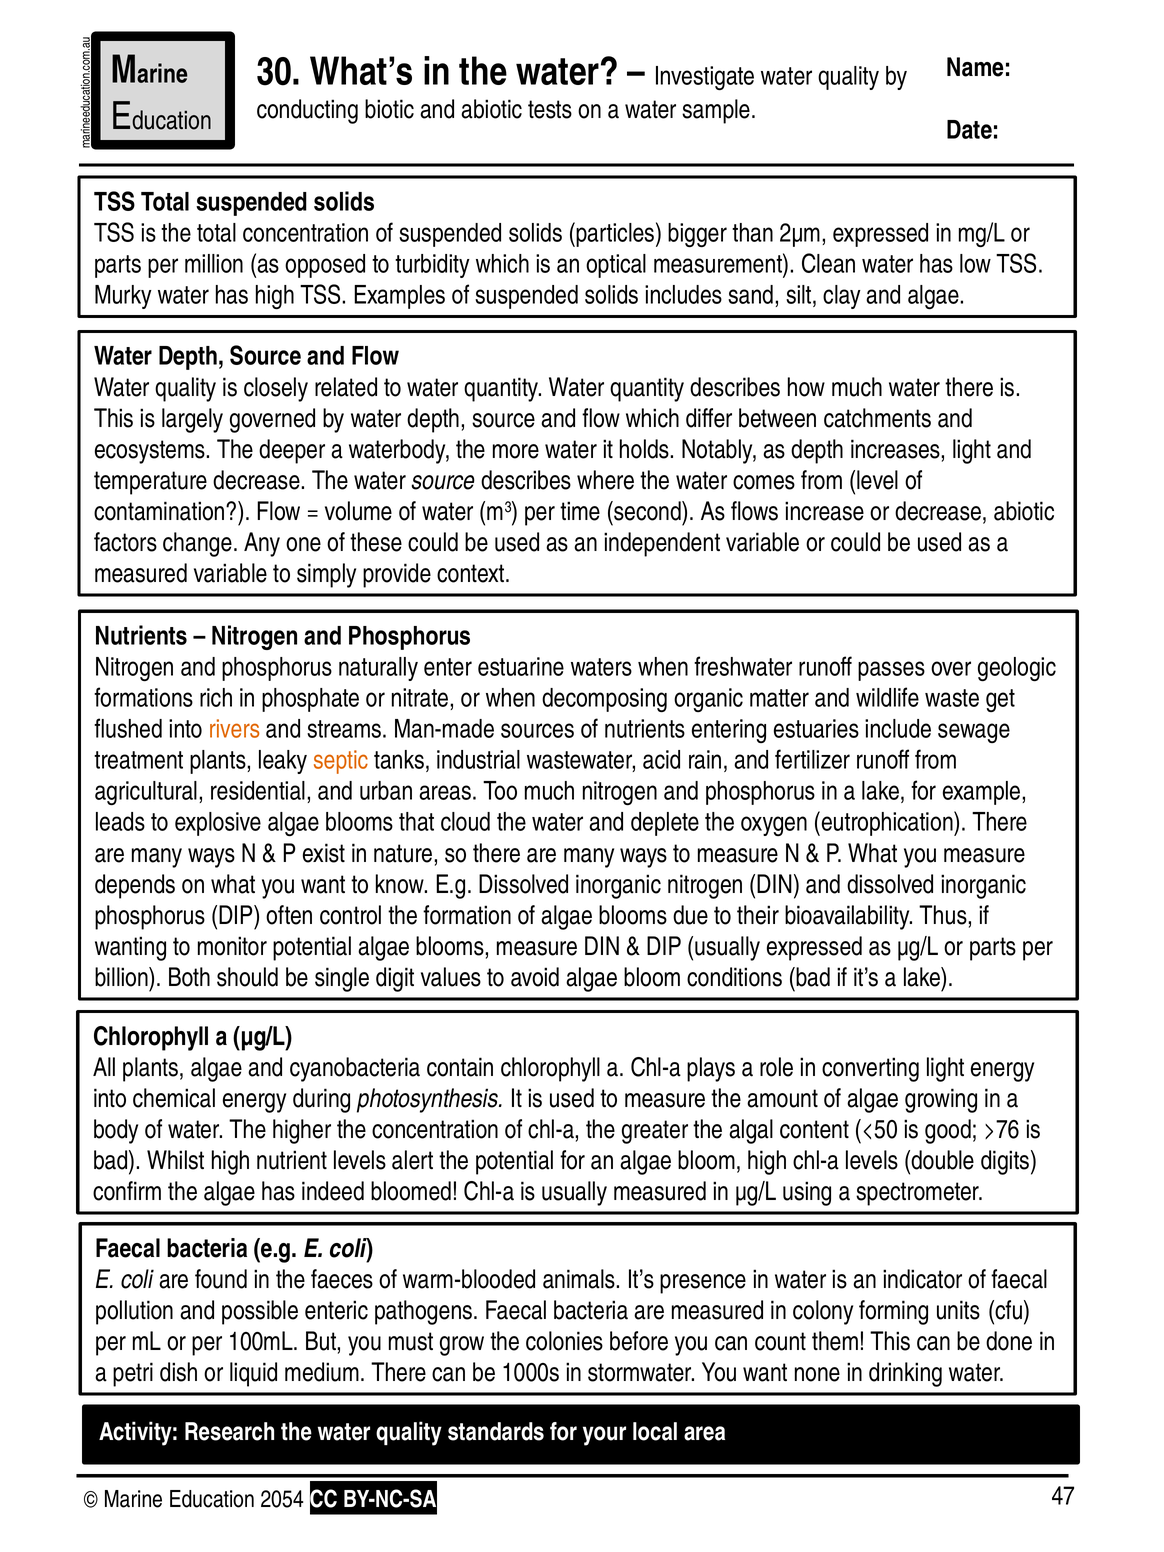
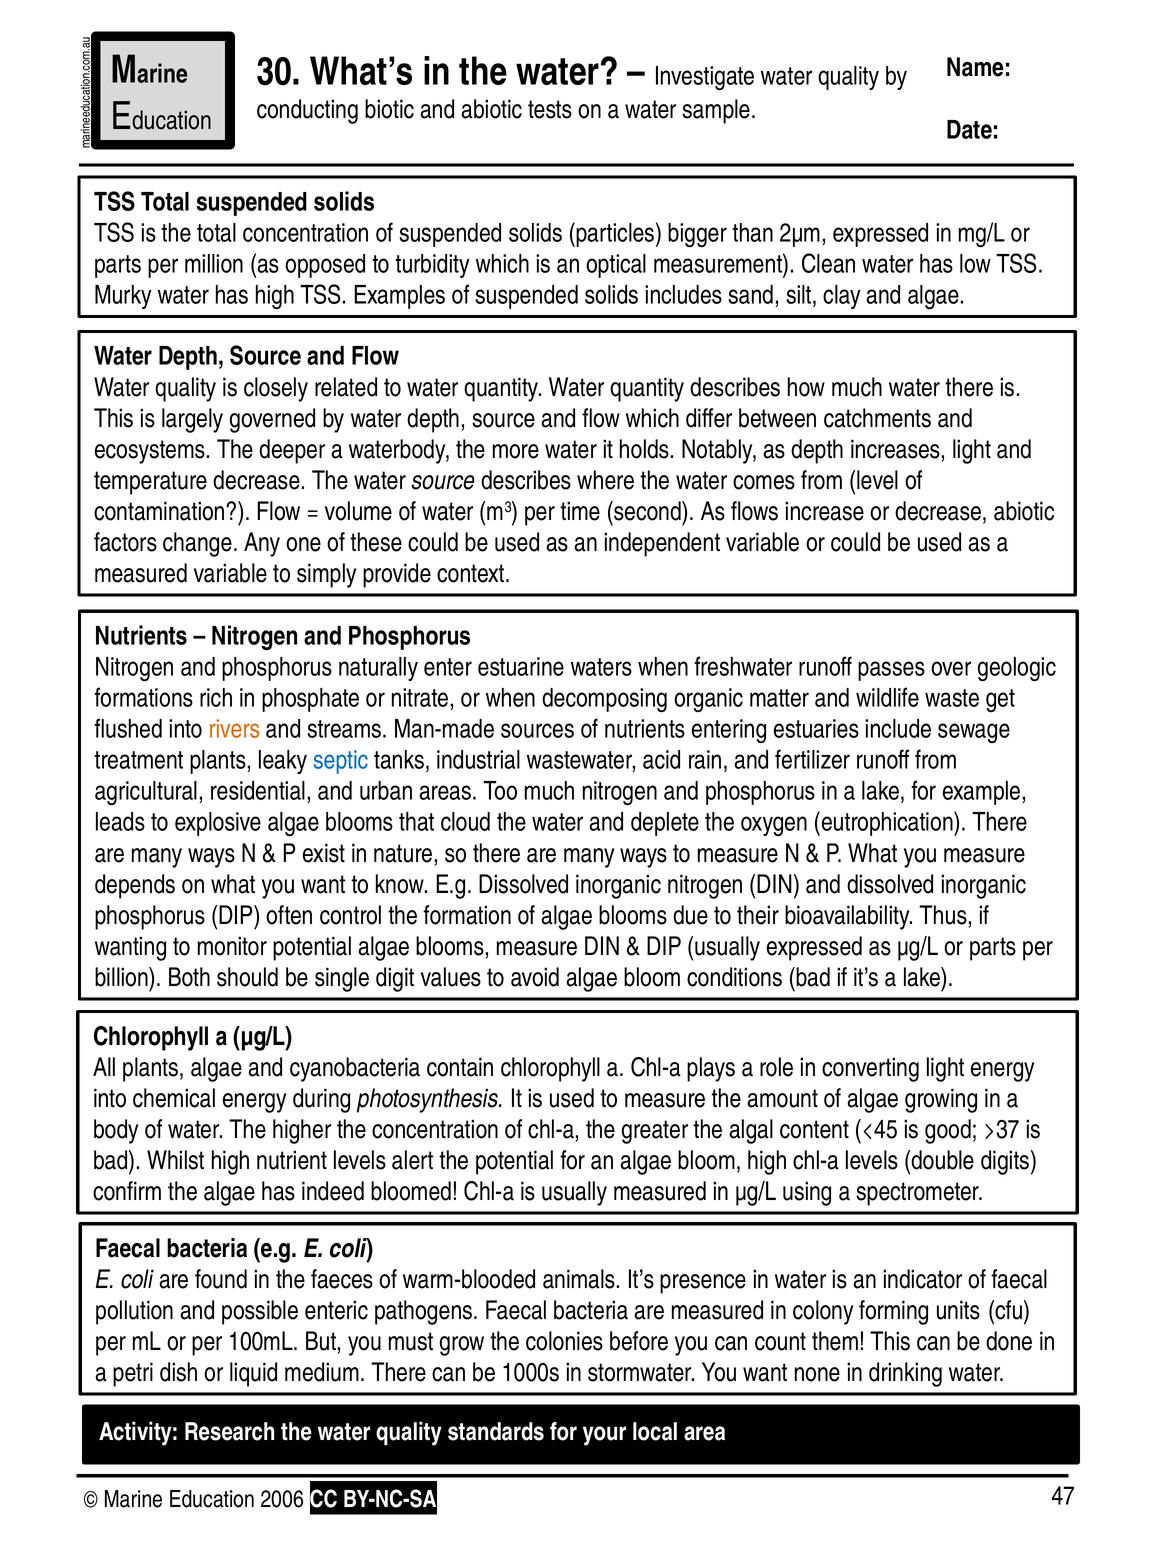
septic colour: orange -> blue
<50: <50 -> <45
>76: >76 -> >37
2054: 2054 -> 2006
